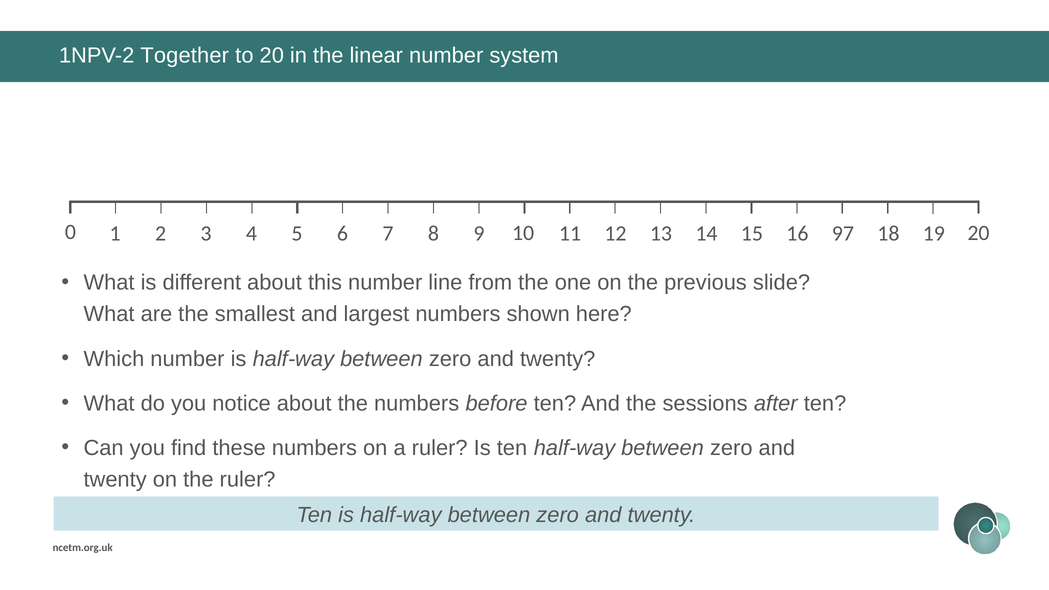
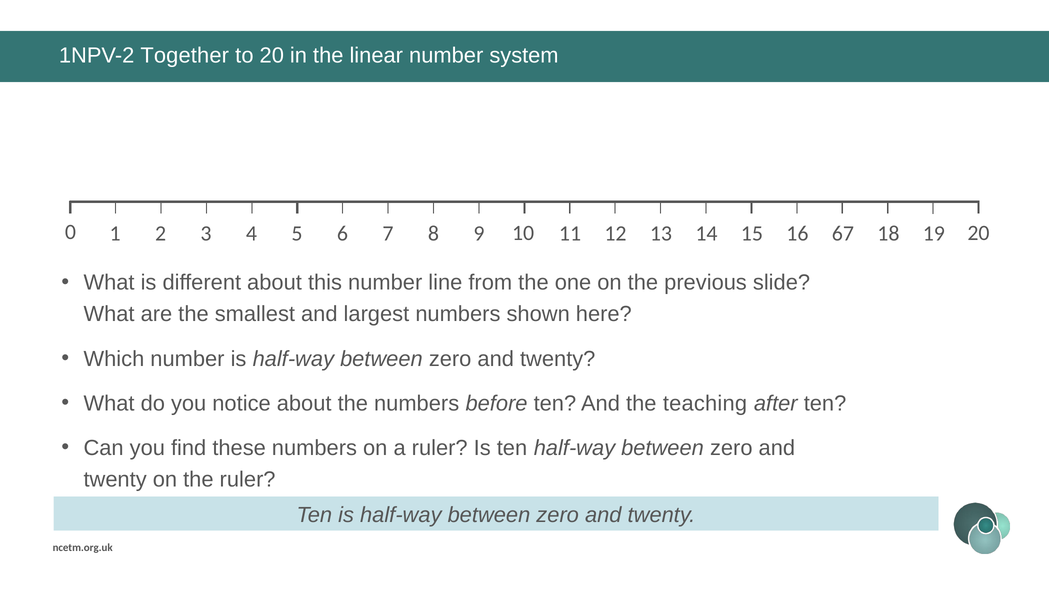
97: 97 -> 67
sessions: sessions -> teaching
